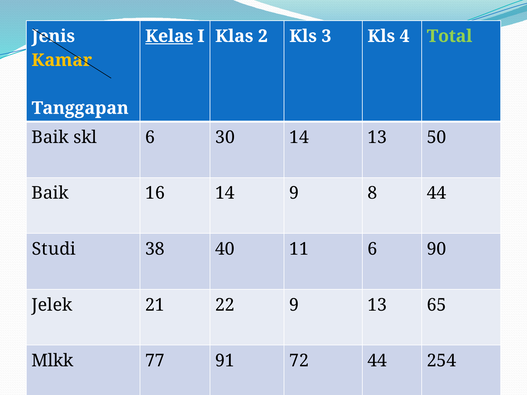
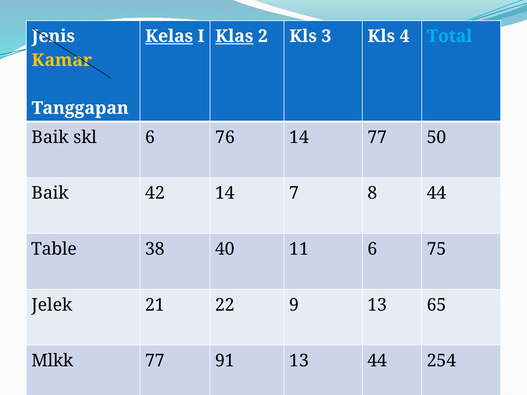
Klas underline: none -> present
Total colour: light green -> light blue
30: 30 -> 76
14 13: 13 -> 77
16: 16 -> 42
14 9: 9 -> 7
Studi: Studi -> Table
90: 90 -> 75
91 72: 72 -> 13
